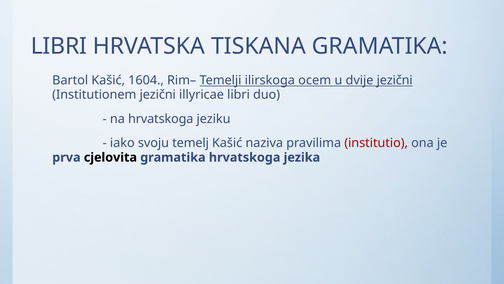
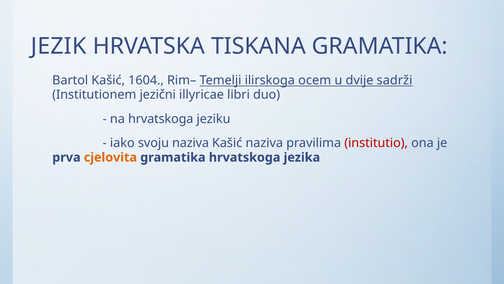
LIBRI at (59, 46): LIBRI -> JEZIK
dvije jezični: jezični -> sadrži
svoju temelj: temelj -> naziva
cjelovita colour: black -> orange
